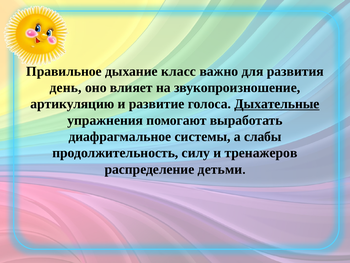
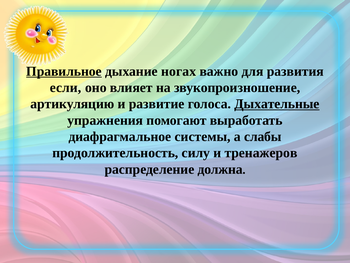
Правильное underline: none -> present
класс: класс -> ногах
день: день -> если
детьми: детьми -> должна
